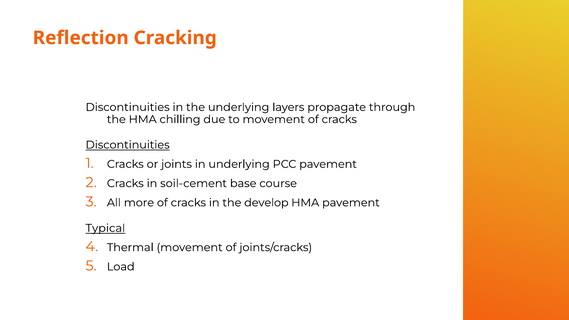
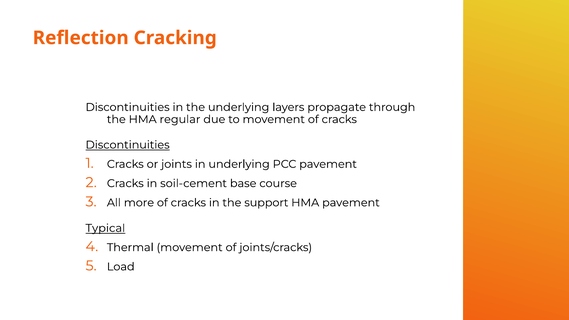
chilling: chilling -> regular
develop: develop -> support
